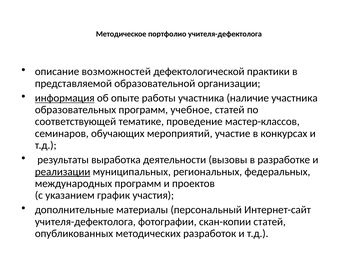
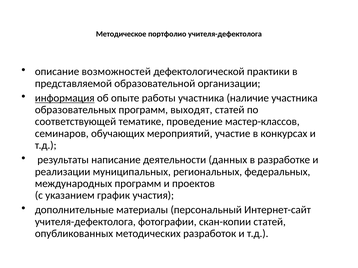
учебное: учебное -> выходят
выработка: выработка -> написание
вызовы: вызовы -> данных
реализации underline: present -> none
